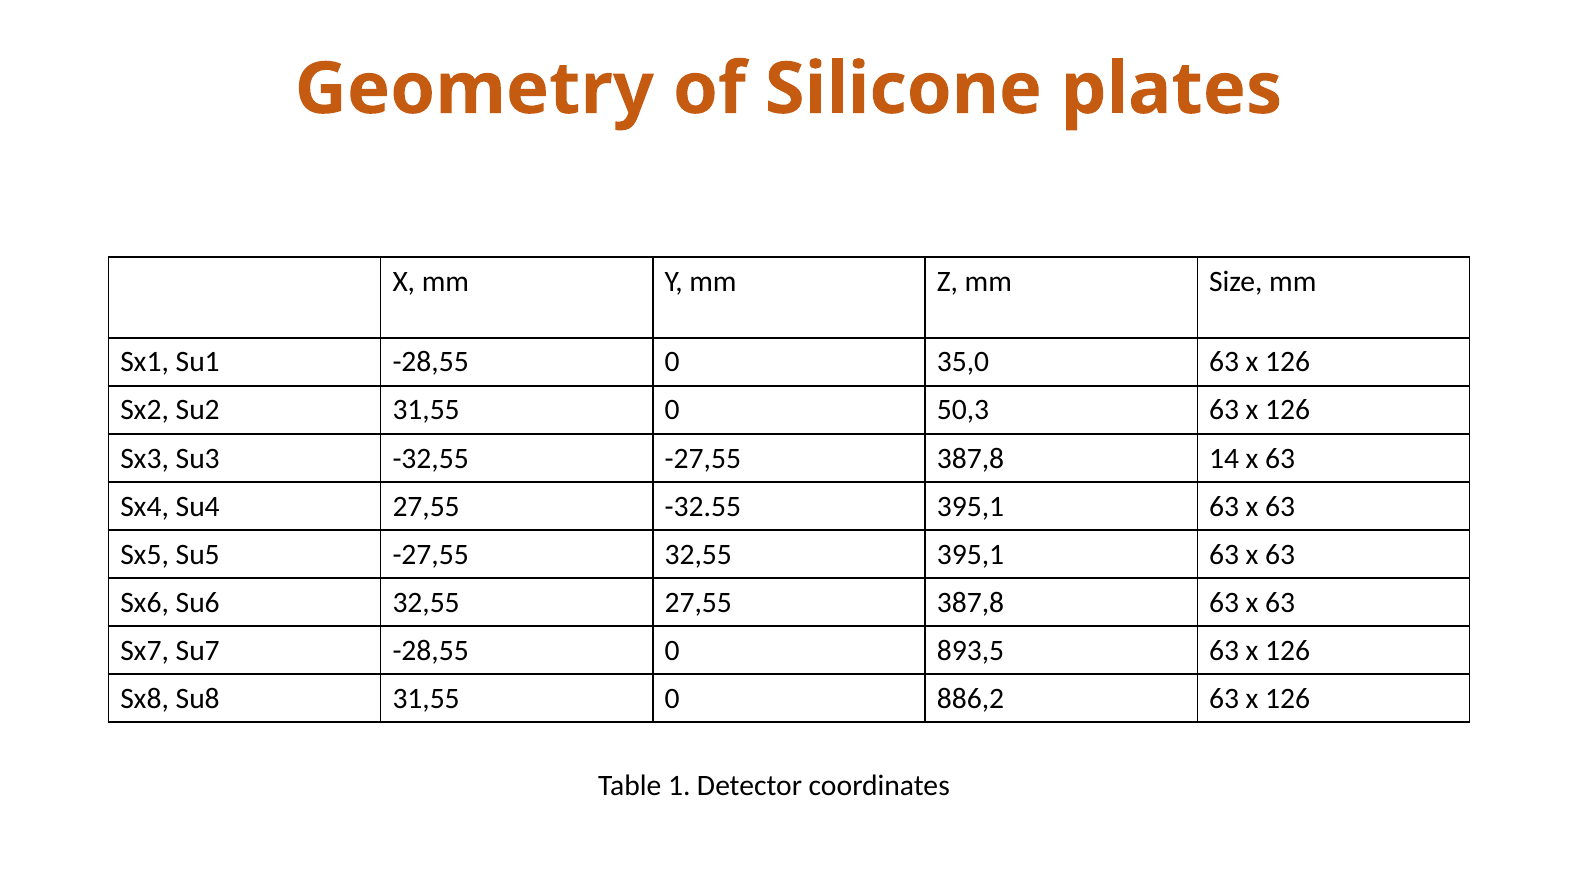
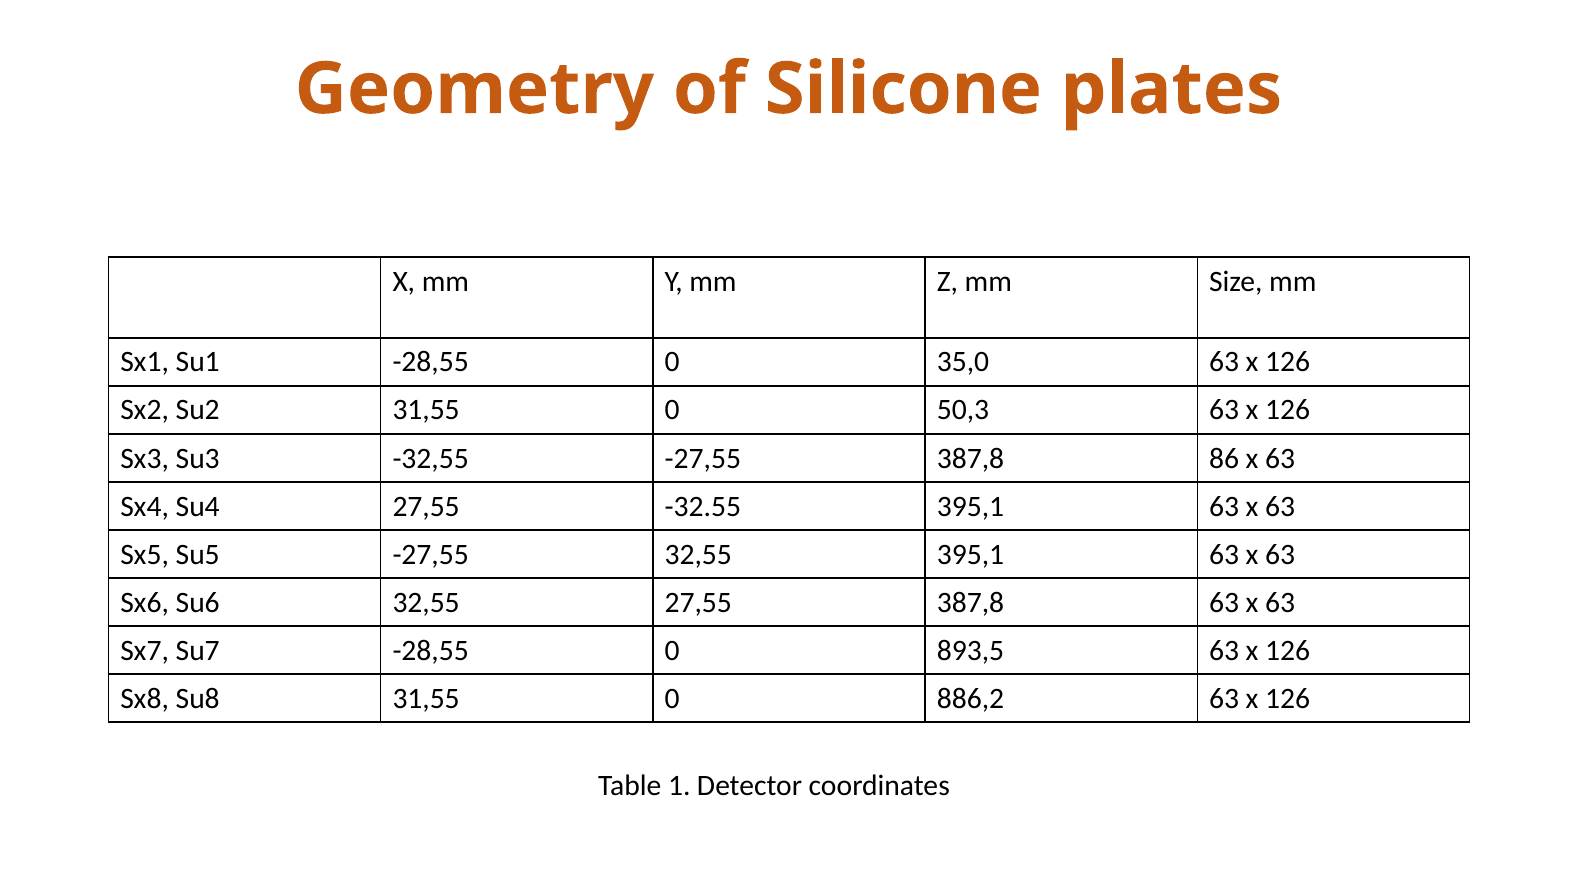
14: 14 -> 86
